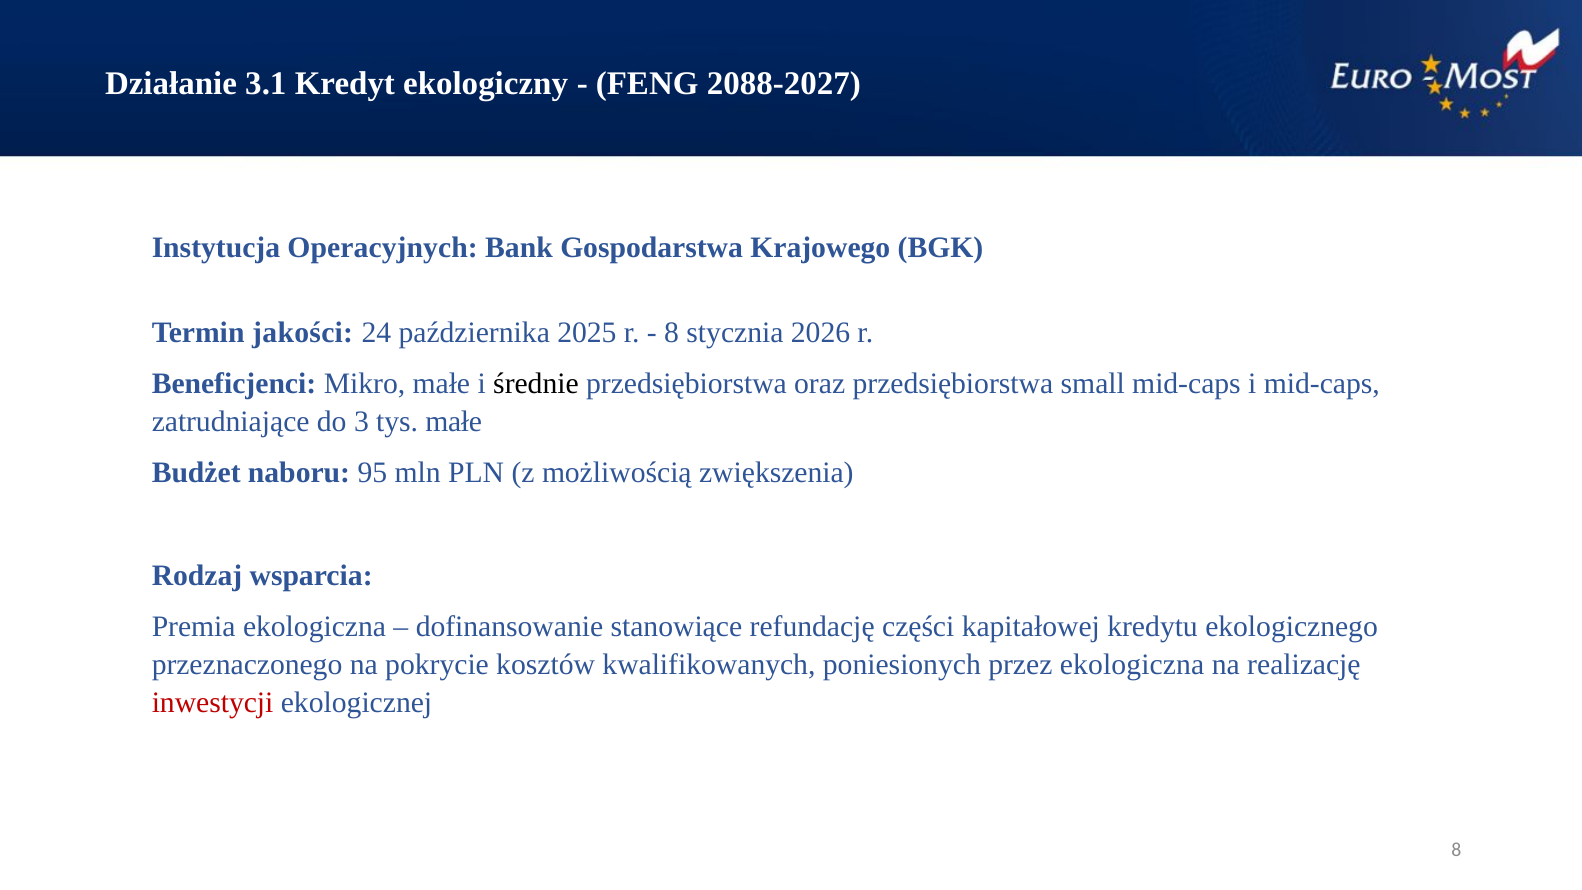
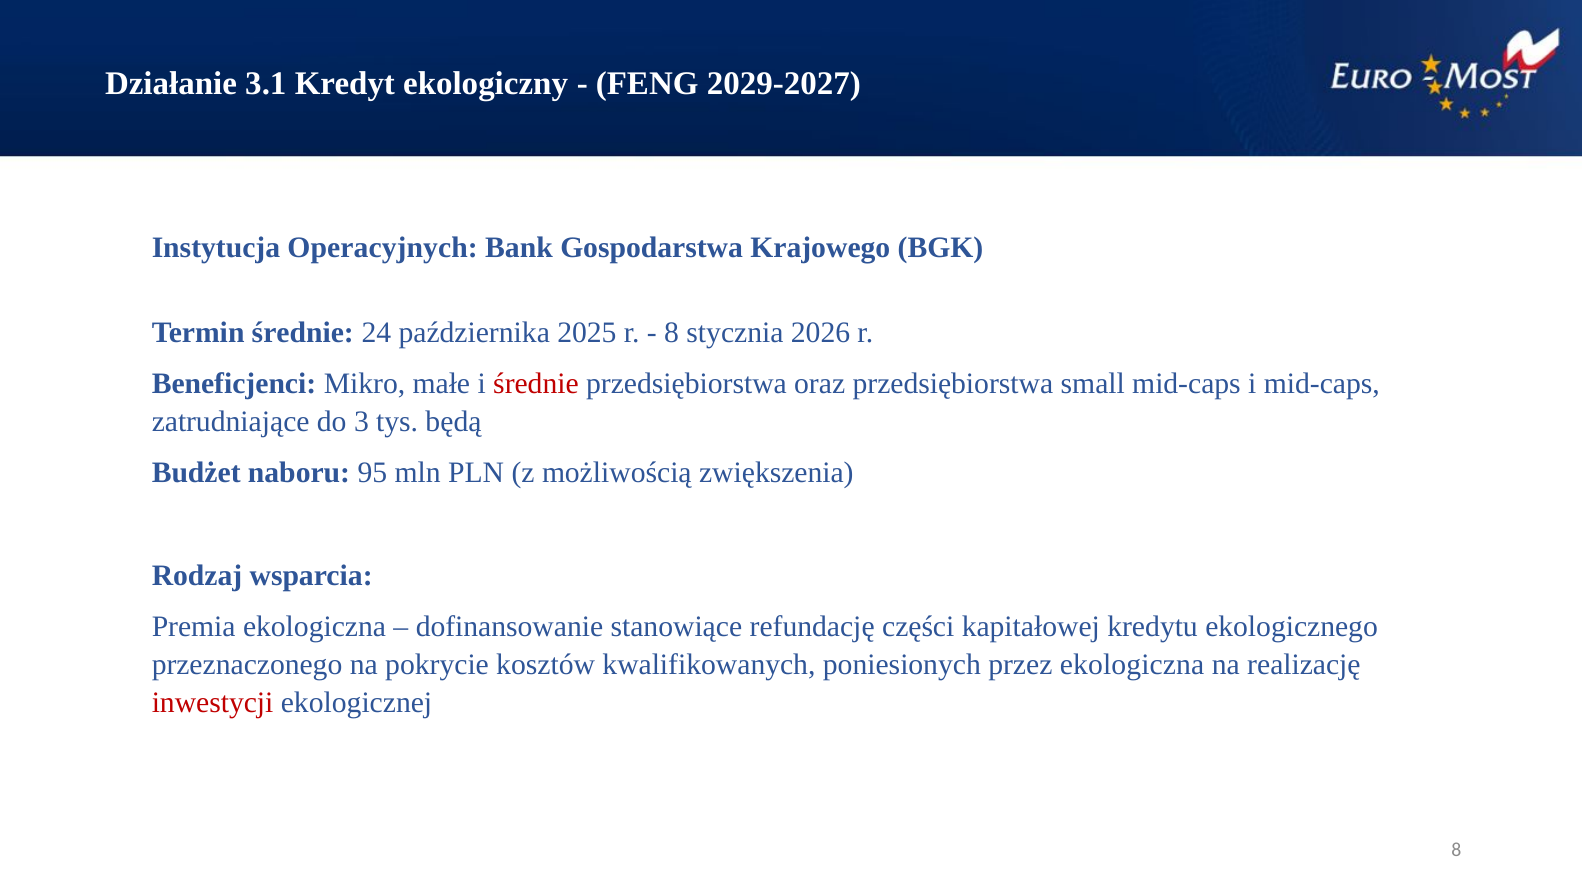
2088-2027: 2088-2027 -> 2029-2027
Termin jakości: jakości -> średnie
średnie at (536, 384) colour: black -> red
tys małe: małe -> będą
